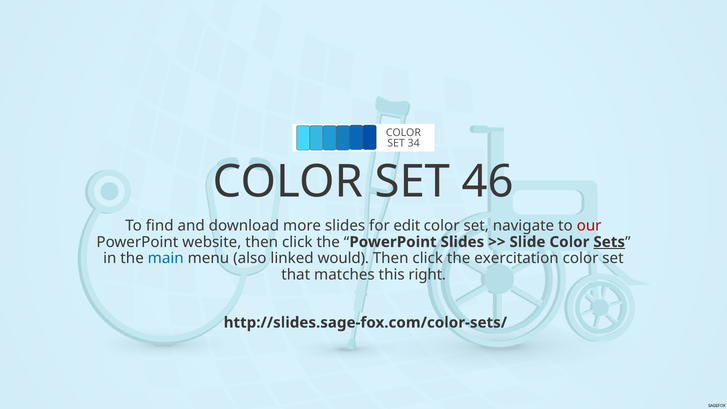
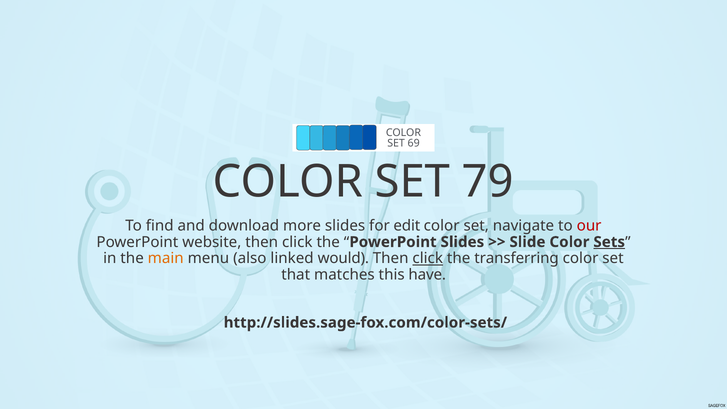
34: 34 -> 69
46: 46 -> 79
main colour: blue -> orange
click at (428, 258) underline: none -> present
exercitation: exercitation -> transferring
right: right -> have
